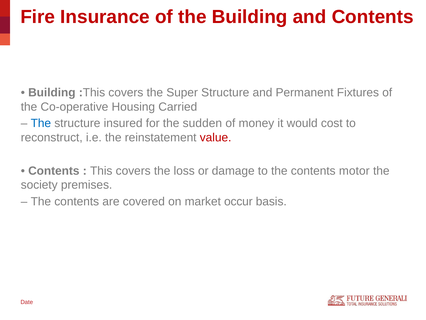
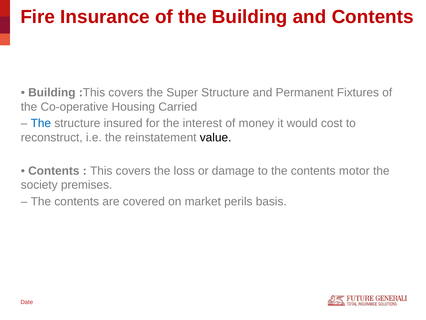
sudden: sudden -> interest
value colour: red -> black
occur: occur -> perils
